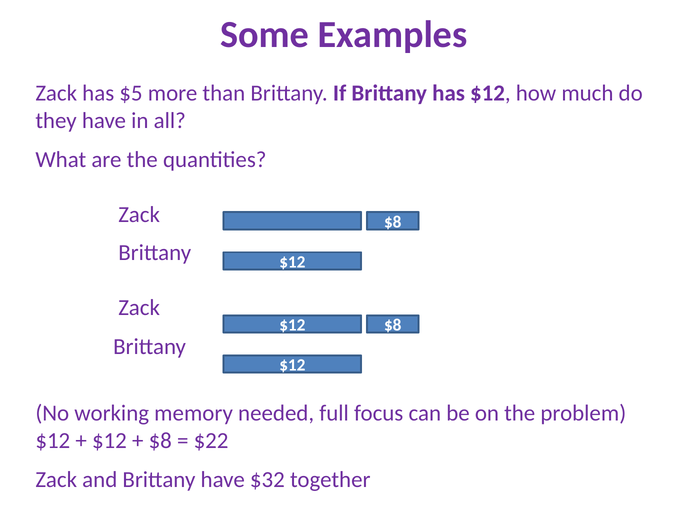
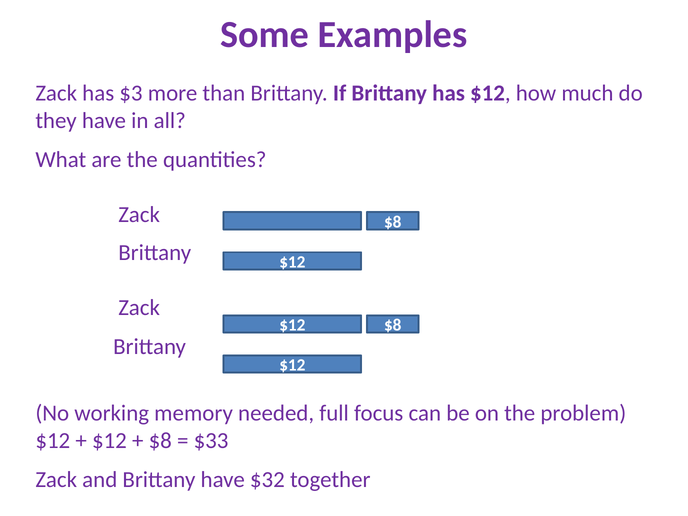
$5: $5 -> $3
$22: $22 -> $33
